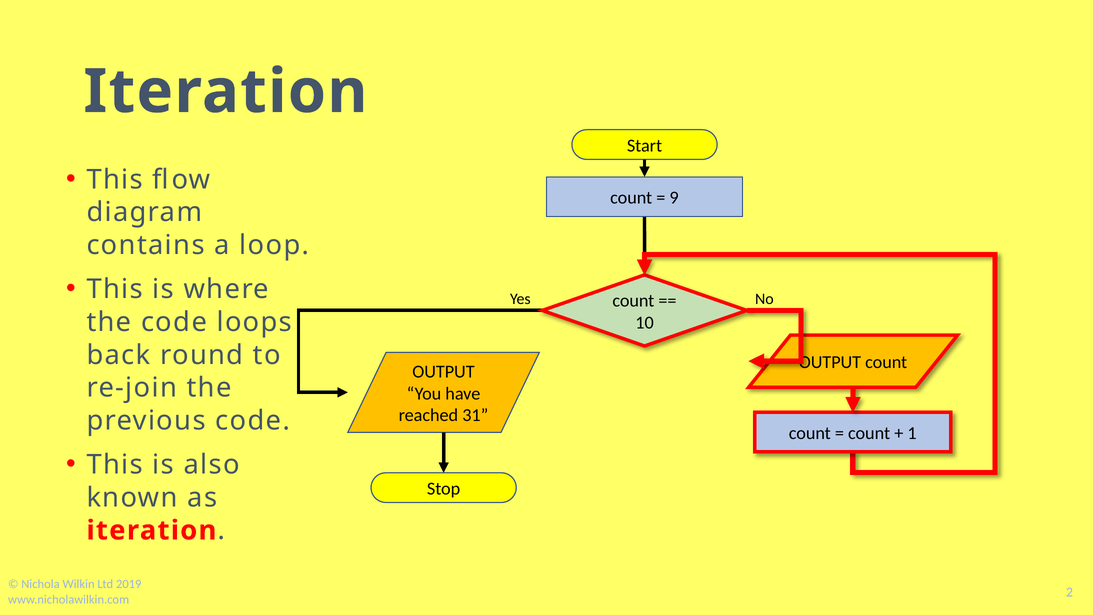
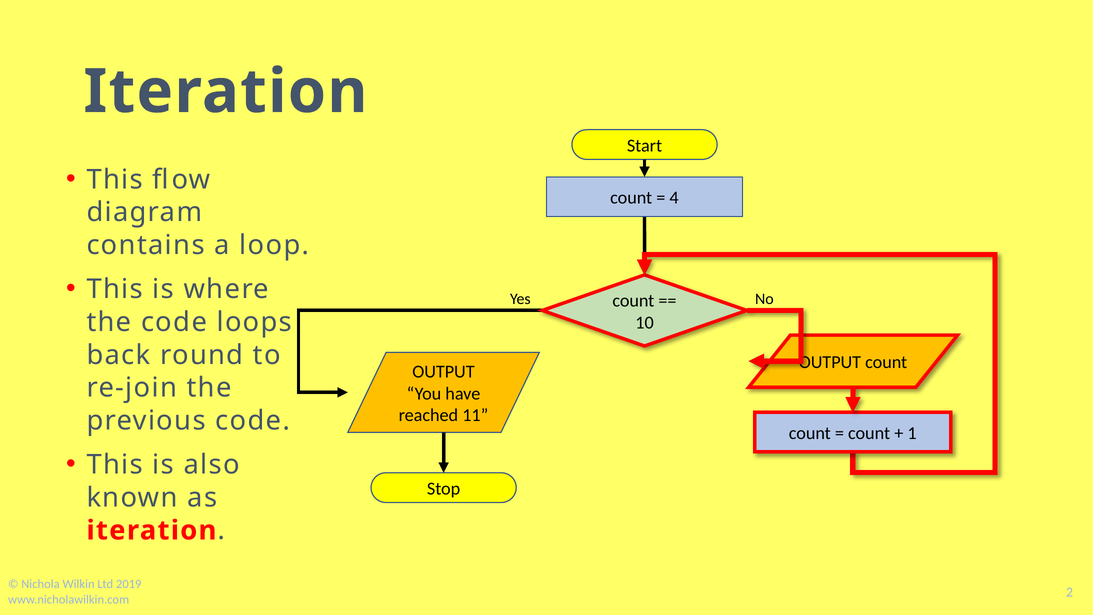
9: 9 -> 4
31: 31 -> 11
